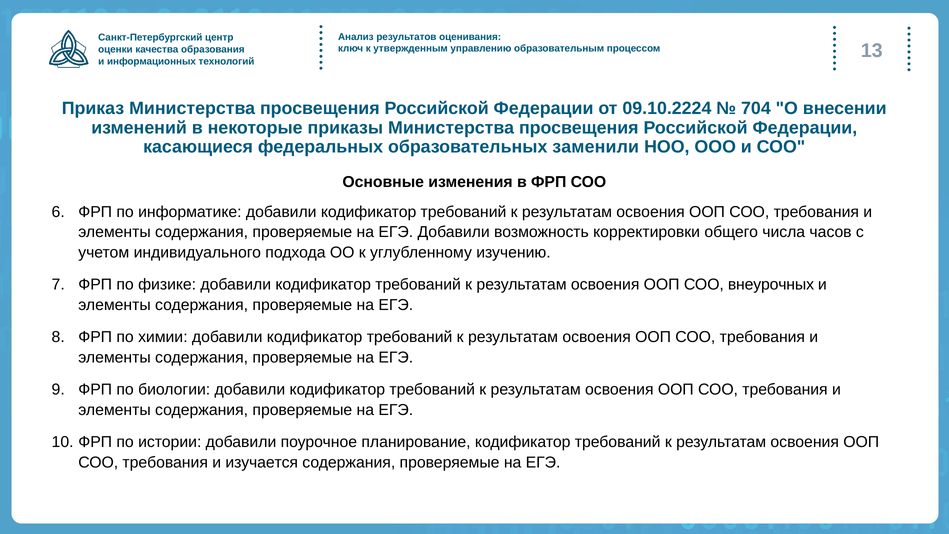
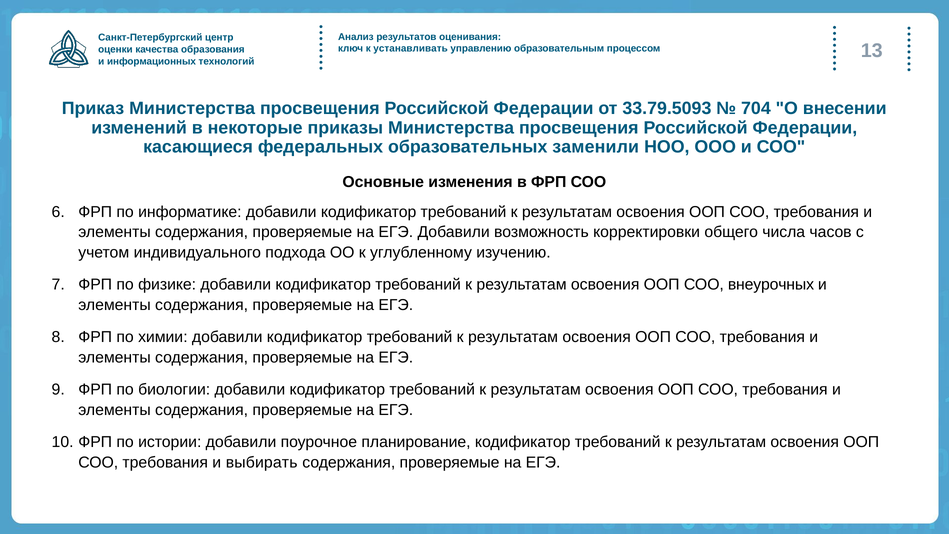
утвержденным: утвержденным -> устанавливать
09.10.2224: 09.10.2224 -> 33.79.5093
изучается: изучается -> выбирать
